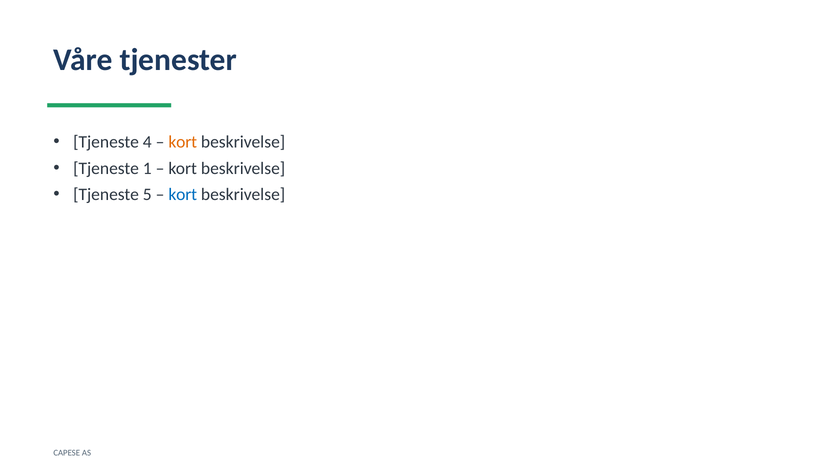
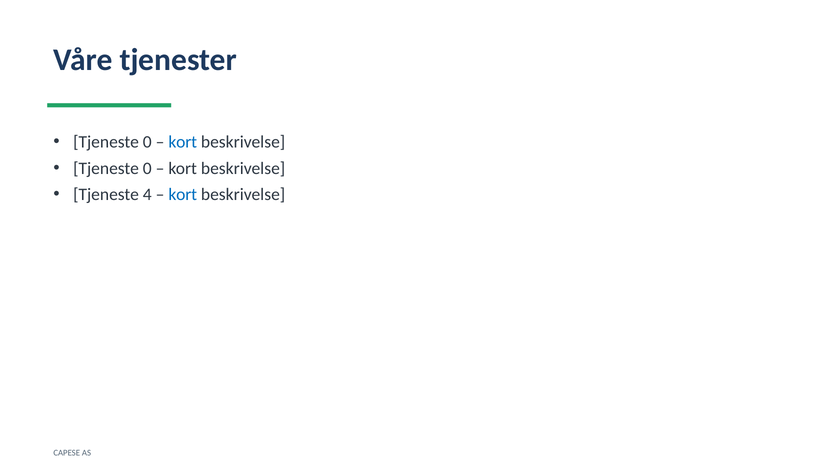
4 at (147, 142): 4 -> 0
kort at (183, 142) colour: orange -> blue
1 at (147, 169): 1 -> 0
5: 5 -> 4
